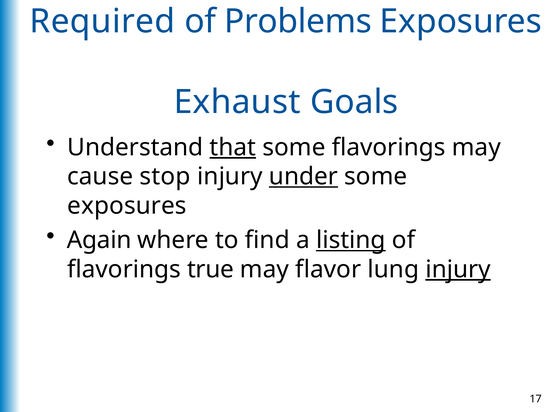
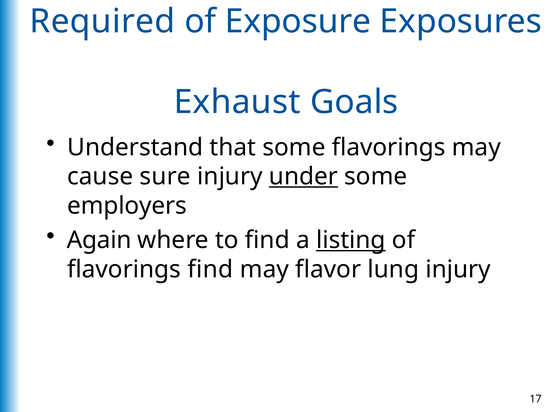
Problems: Problems -> Exposure
that underline: present -> none
stop: stop -> sure
exposures at (127, 206): exposures -> employers
flavorings true: true -> find
injury at (458, 269) underline: present -> none
